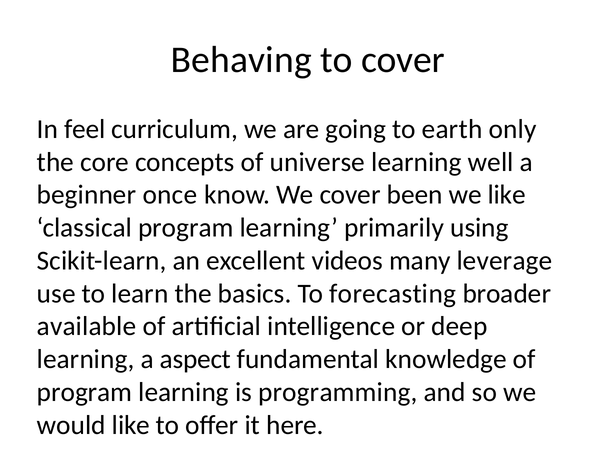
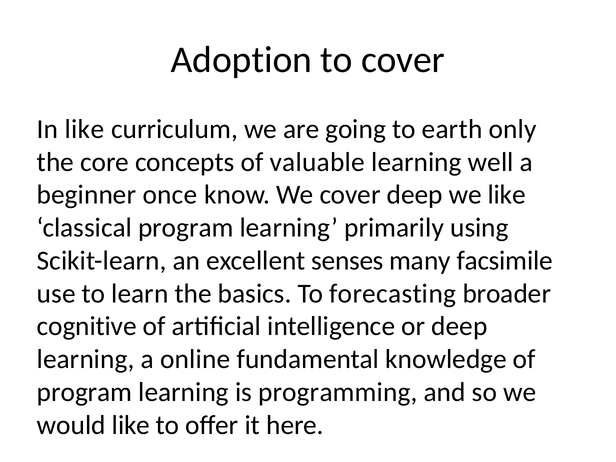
Behaving: Behaving -> Adoption
In feel: feel -> like
universe: universe -> valuable
cover been: been -> deep
videos: videos -> senses
leverage: leverage -> facsimile
available: available -> cognitive
aspect: aspect -> online
